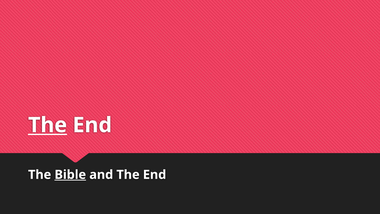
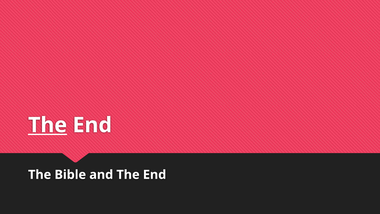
Bible underline: present -> none
